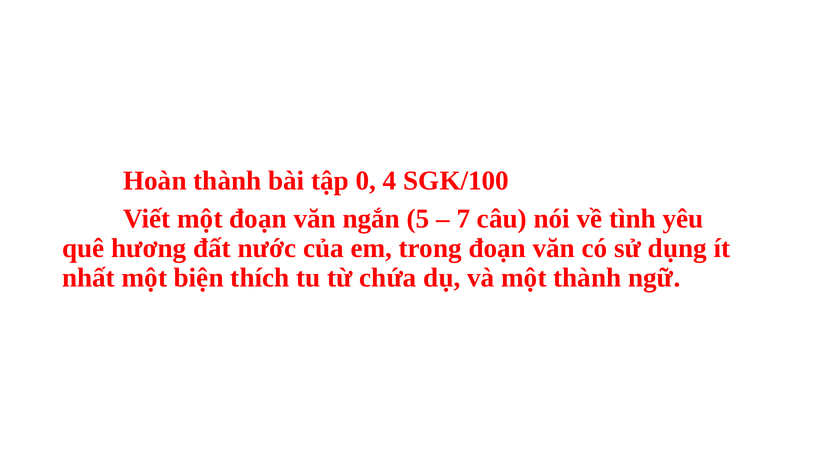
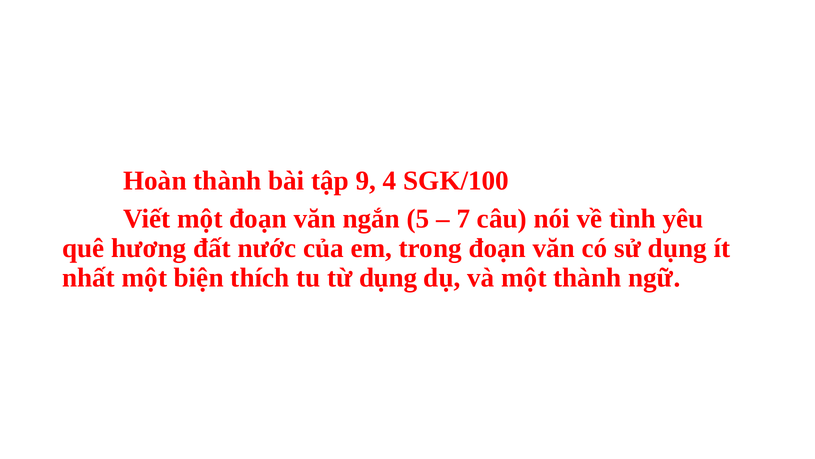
0: 0 -> 9
từ chứa: chứa -> dụng
